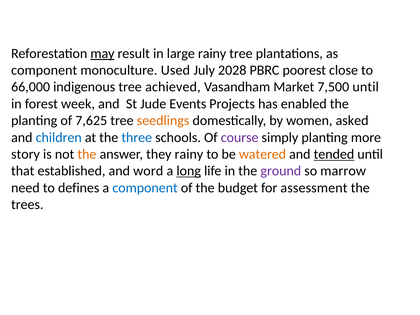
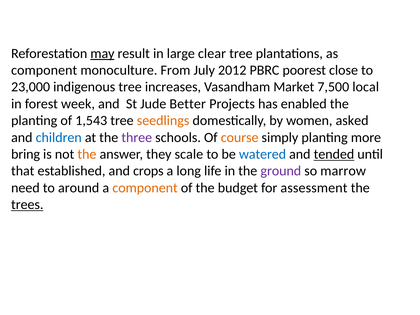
large rainy: rainy -> clear
Used: Used -> From
2028: 2028 -> 2012
66,000: 66,000 -> 23,000
achieved: achieved -> increases
7,500 until: until -> local
Events: Events -> Better
7,625: 7,625 -> 1,543
three colour: blue -> purple
course colour: purple -> orange
story: story -> bring
they rainy: rainy -> scale
watered colour: orange -> blue
word: word -> crops
long underline: present -> none
defines: defines -> around
component at (145, 188) colour: blue -> orange
trees underline: none -> present
